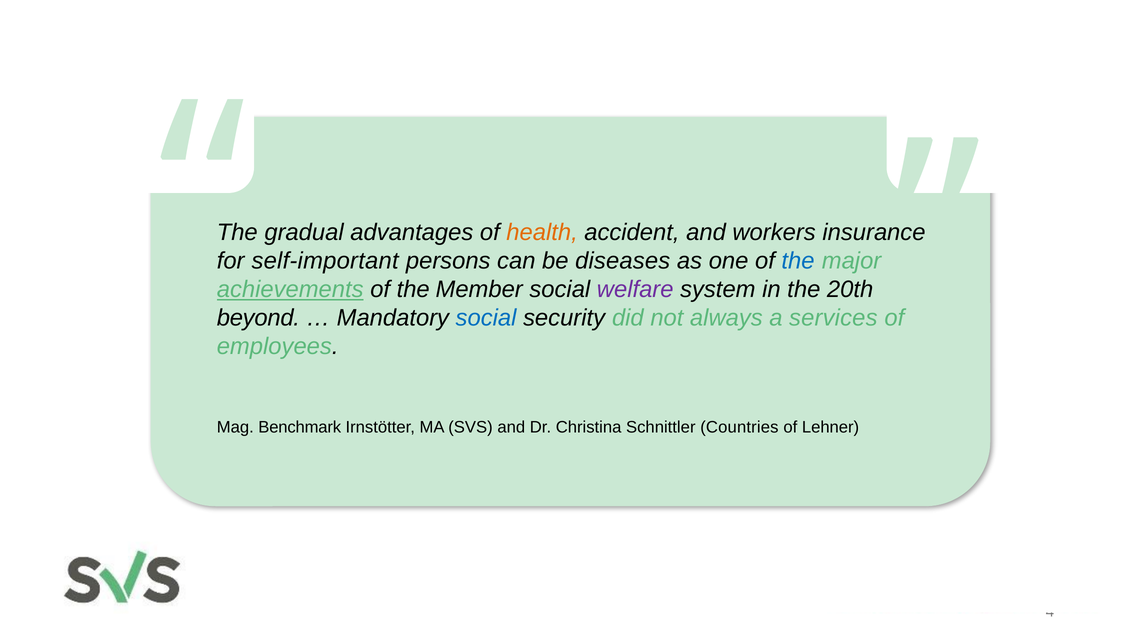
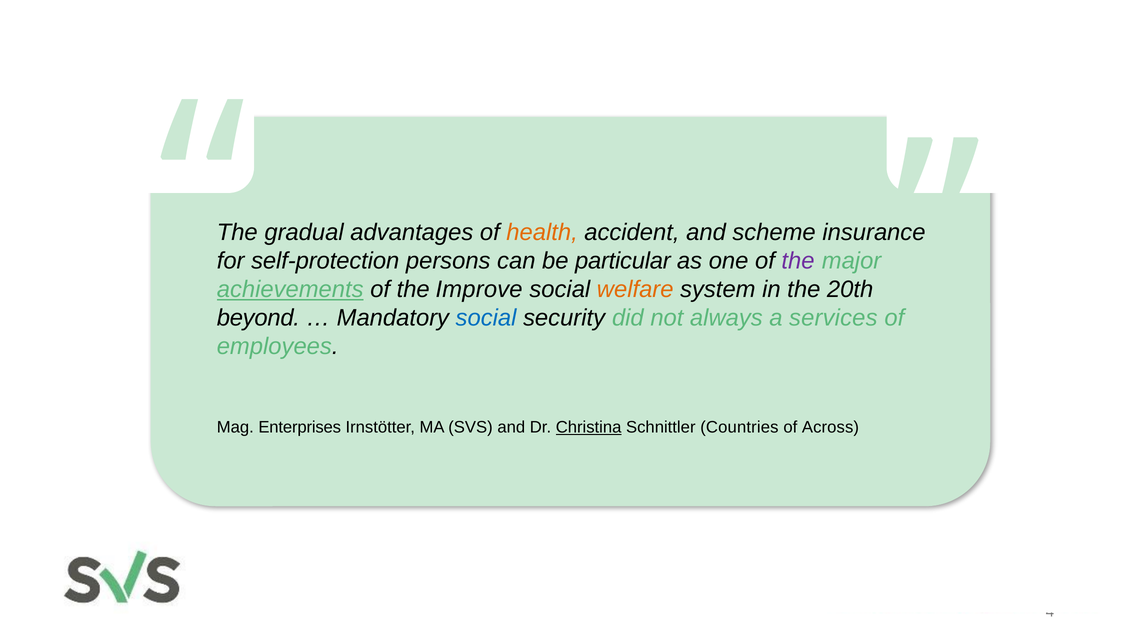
workers: workers -> scheme
self-important: self-important -> self-protection
diseases: diseases -> particular
the at (798, 261) colour: blue -> purple
Member: Member -> Improve
welfare colour: purple -> orange
Benchmark: Benchmark -> Enterprises
Christina underline: none -> present
Lehner: Lehner -> Across
